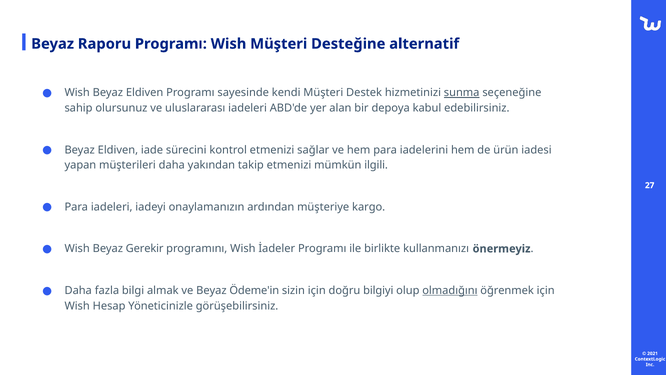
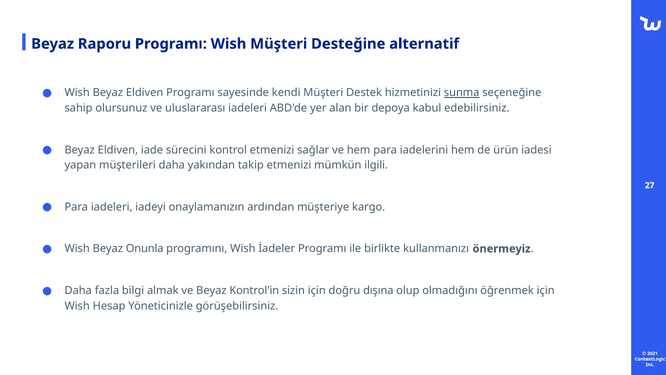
Gerekir: Gerekir -> Onunla
Ödeme'in: Ödeme'in -> Kontrol'in
bilgiyi: bilgiyi -> dışına
olmadığını underline: present -> none
